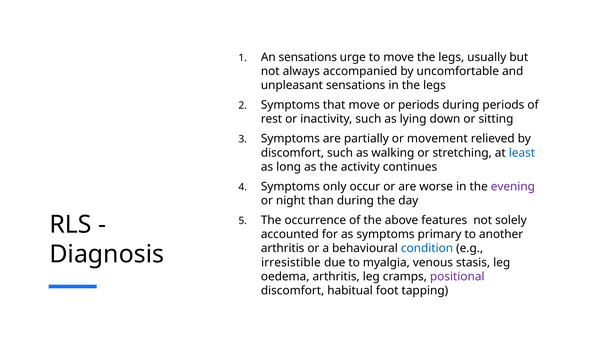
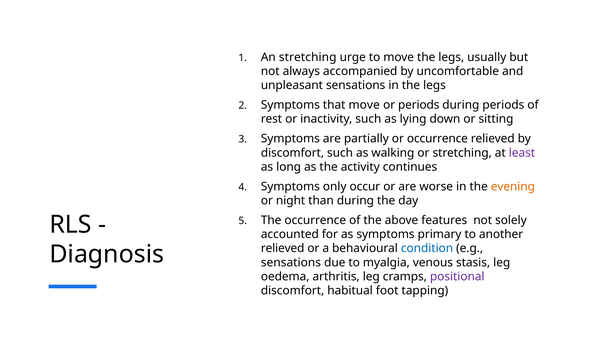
An sensations: sensations -> stretching
or movement: movement -> occurrence
least colour: blue -> purple
evening colour: purple -> orange
arthritis at (283, 248): arthritis -> relieved
irresistible at (291, 262): irresistible -> sensations
